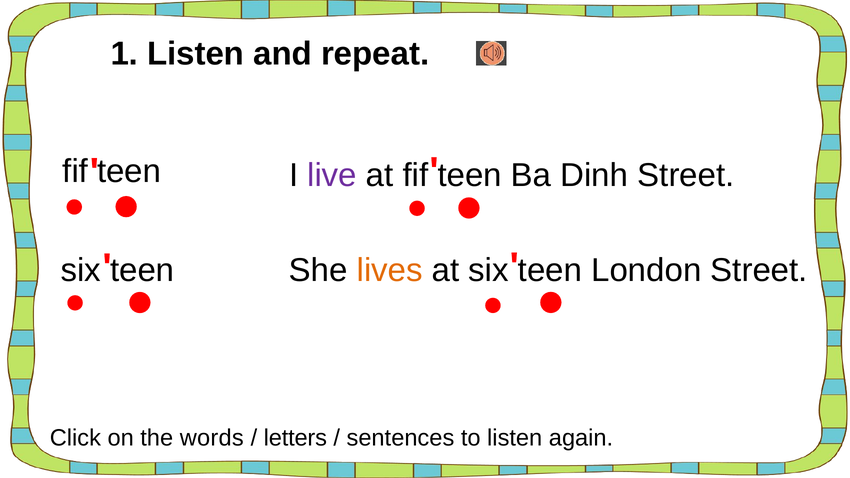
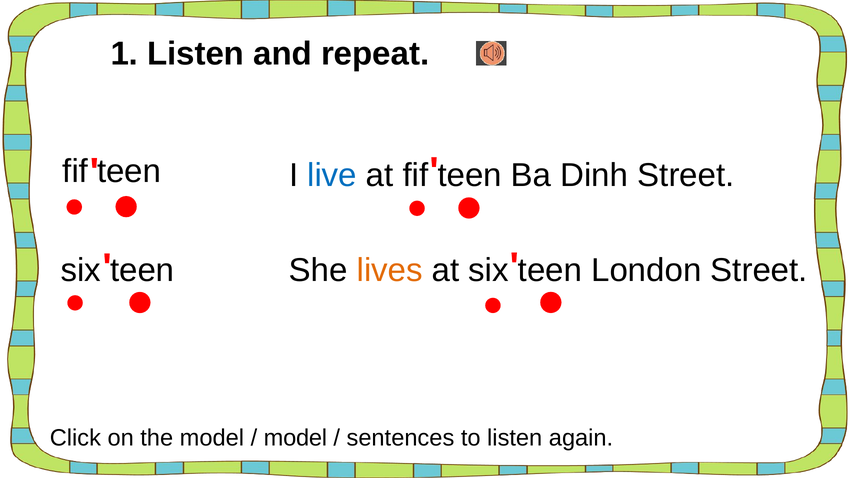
live colour: purple -> blue
the words: words -> model
letters at (295, 438): letters -> model
